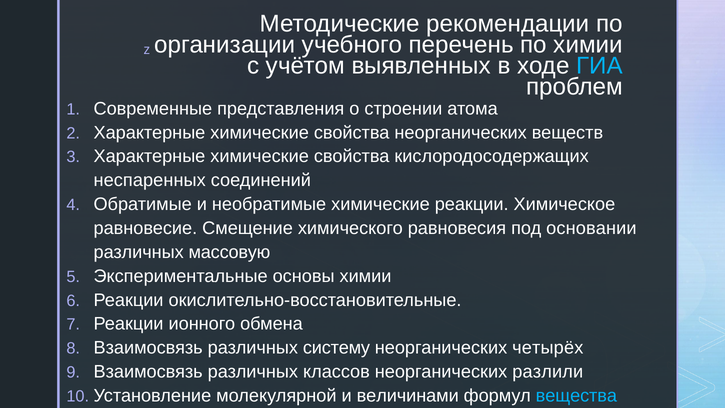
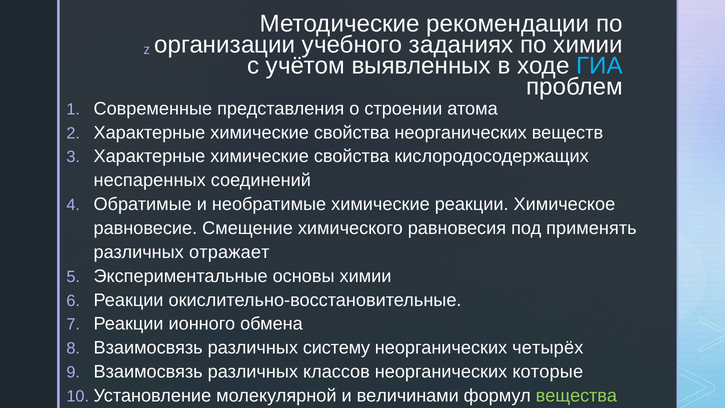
перечень: перечень -> заданиях
основании: основании -> применять
массовую: массовую -> отражает
разлили: разлили -> которые
вещества colour: light blue -> light green
